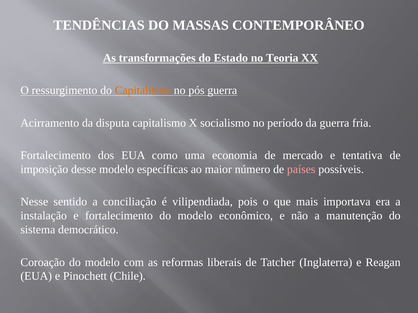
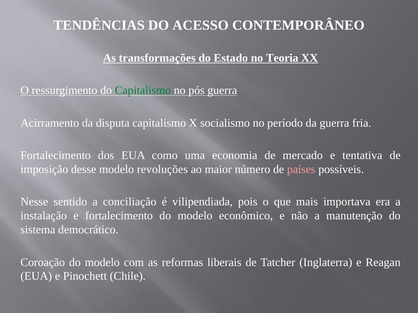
MASSAS: MASSAS -> ACESSO
Capitalismo at (143, 91) colour: orange -> green
específicas: específicas -> revoluções
